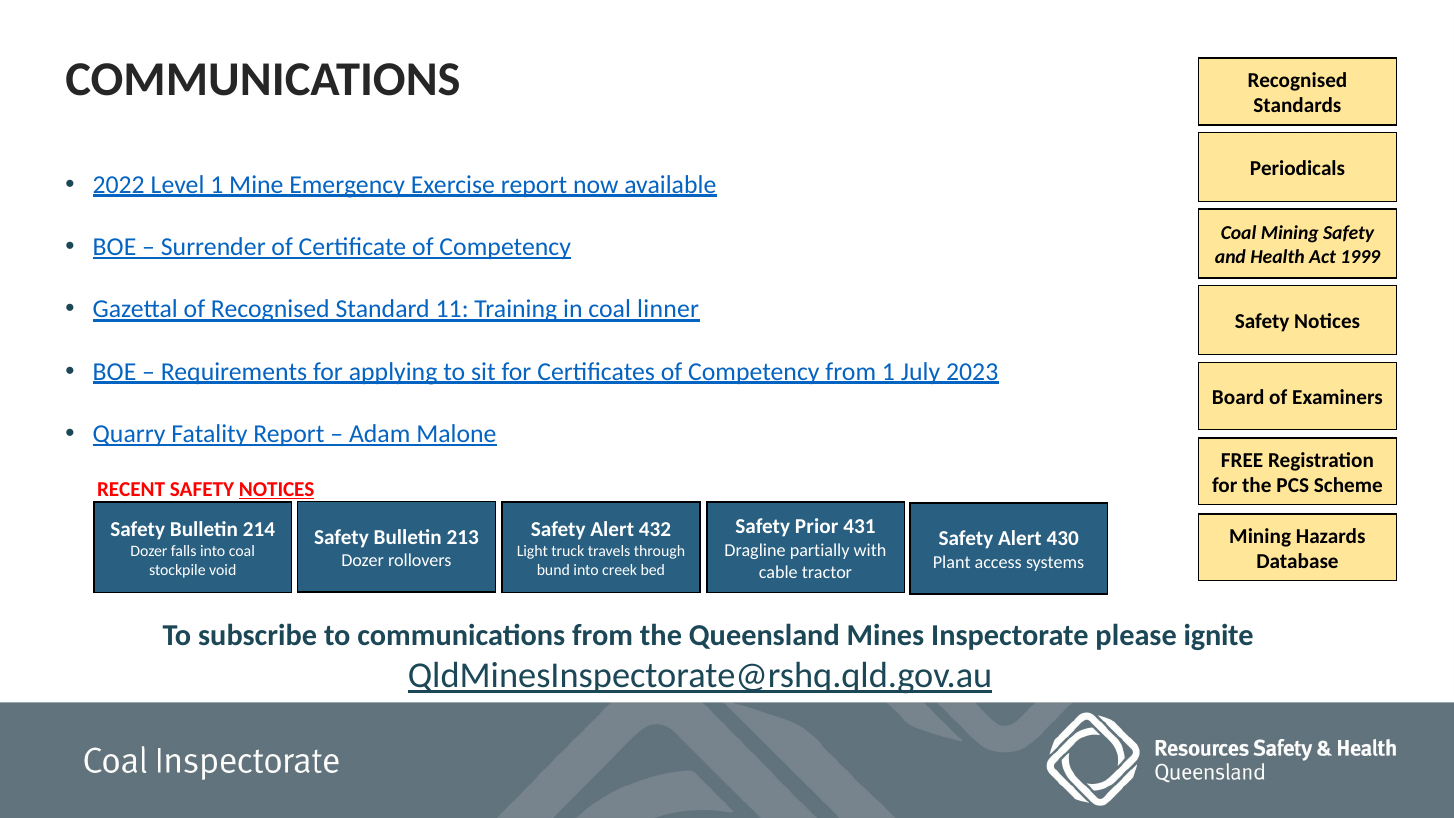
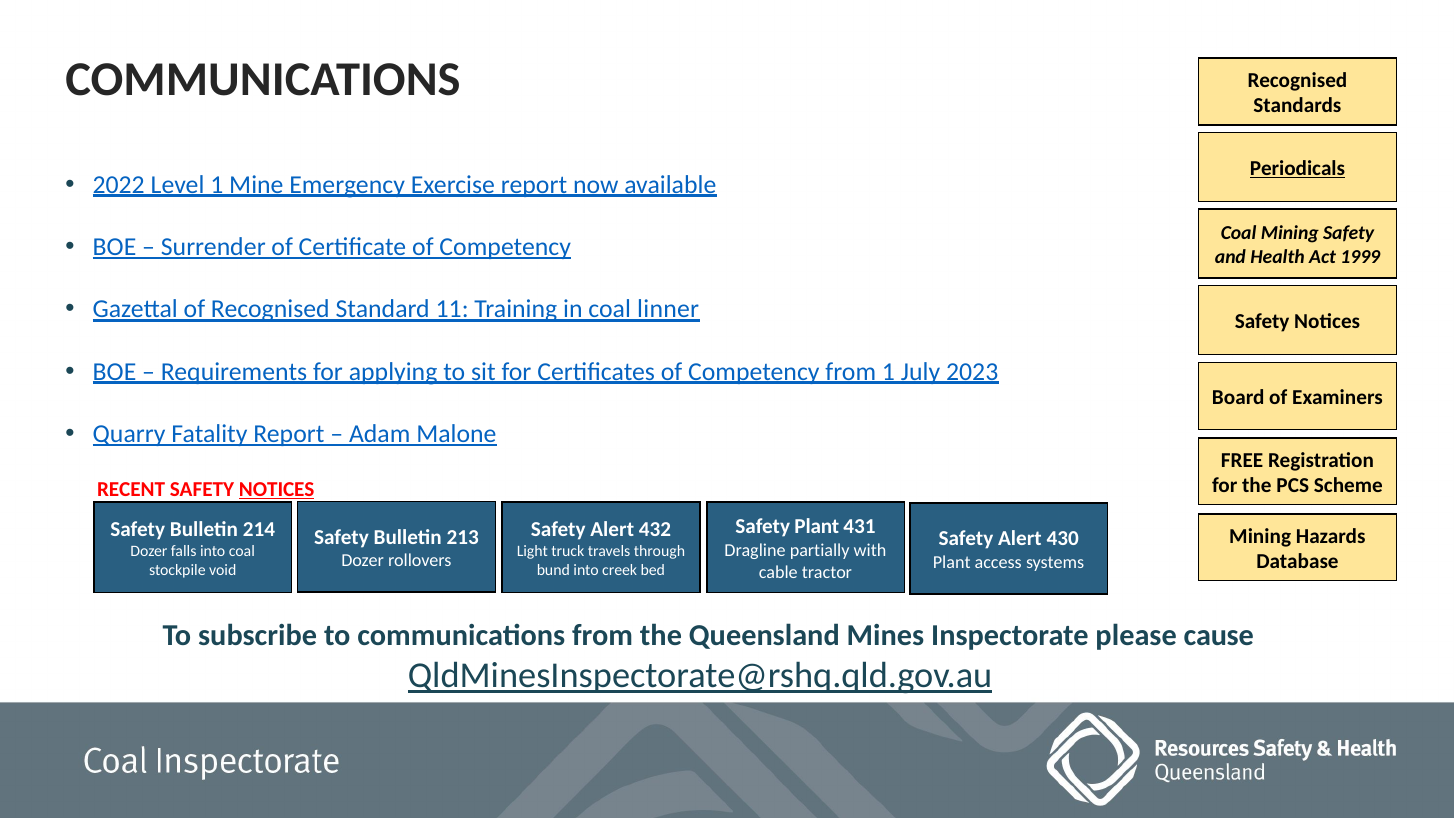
Periodicals underline: none -> present
Safety Prior: Prior -> Plant
ignite: ignite -> cause
